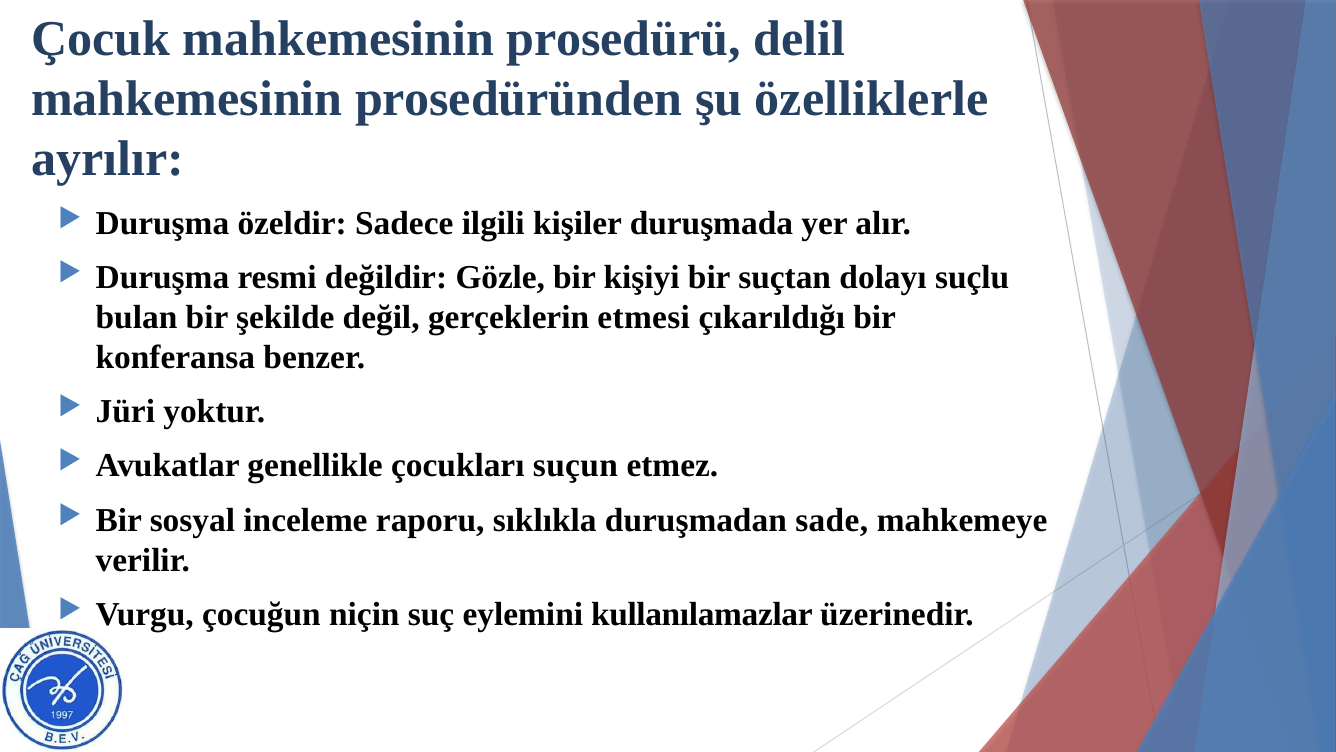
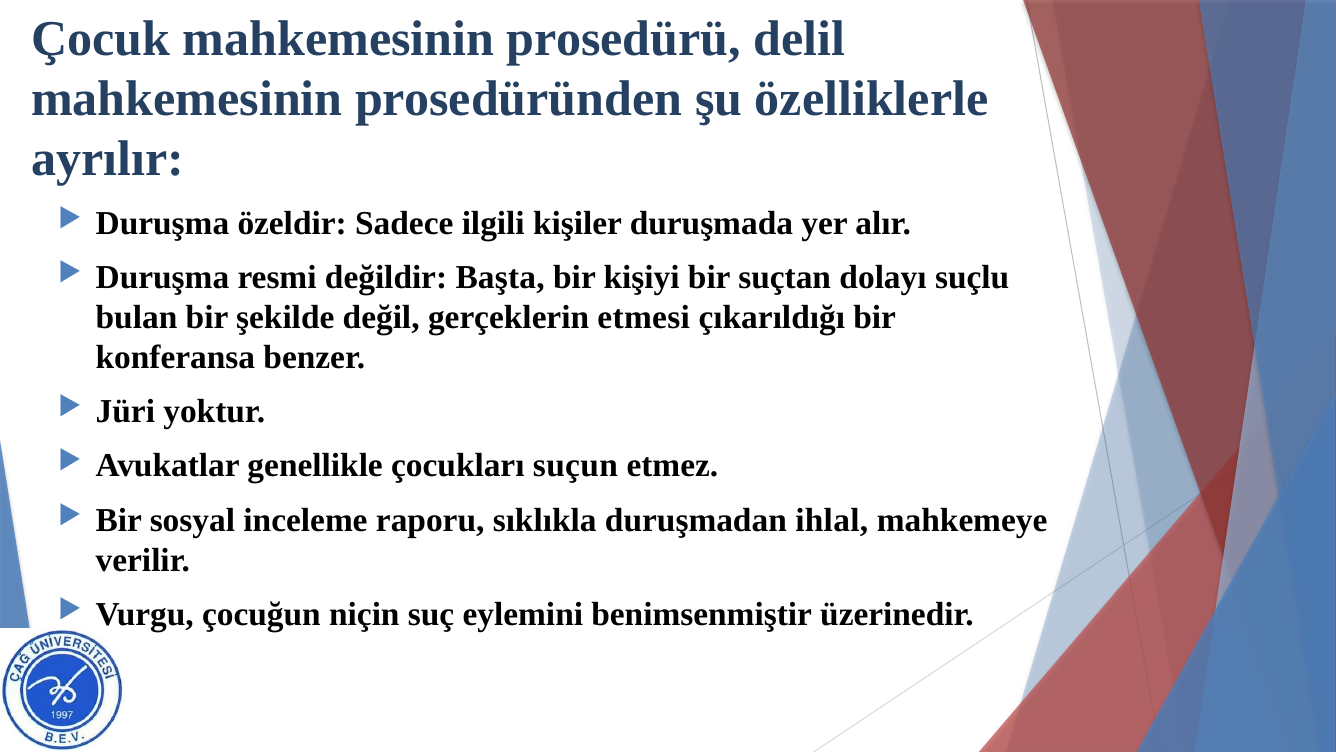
Gözle: Gözle -> Başta
sade: sade -> ihlal
kullanılamazlar: kullanılamazlar -> benimsenmiştir
